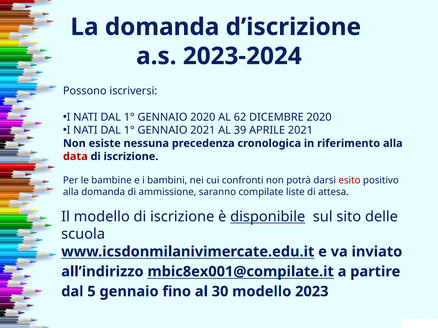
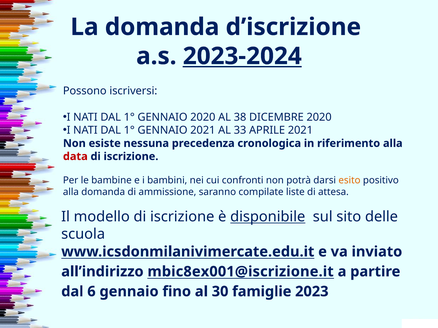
2023-2024 underline: none -> present
62: 62 -> 38
39: 39 -> 33
esito colour: red -> orange
mbic8ex001@compilate.it: mbic8ex001@compilate.it -> mbic8ex001@iscrizione.it
5: 5 -> 6
30 modello: modello -> famiglie
